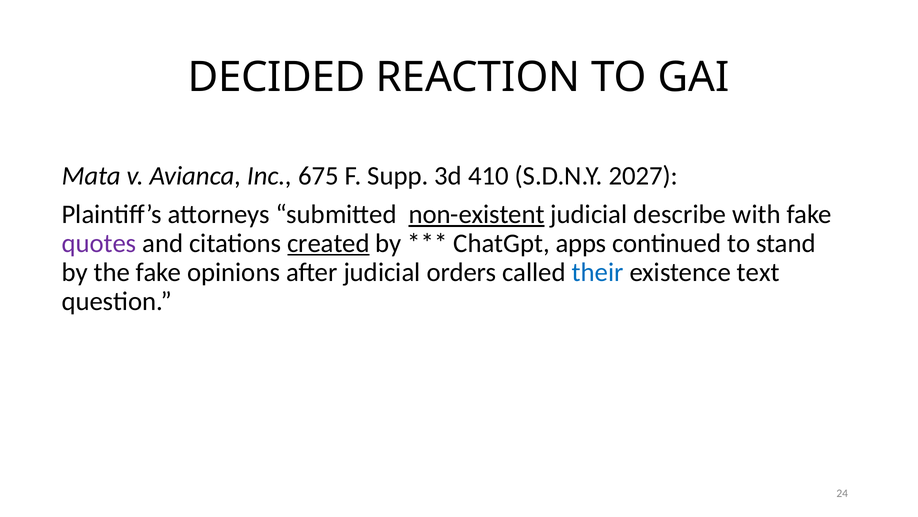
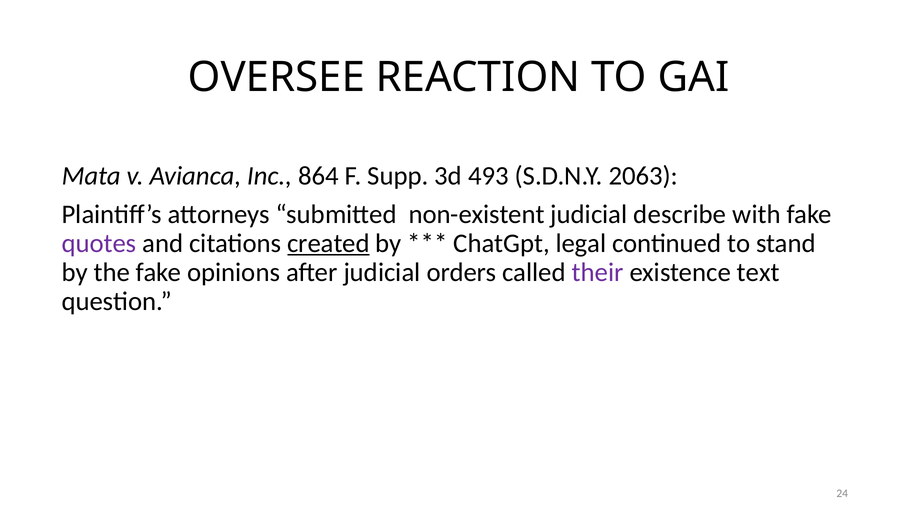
DECIDED: DECIDED -> OVERSEE
675: 675 -> 864
410: 410 -> 493
2027: 2027 -> 2063
non-existent underline: present -> none
apps: apps -> legal
their colour: blue -> purple
